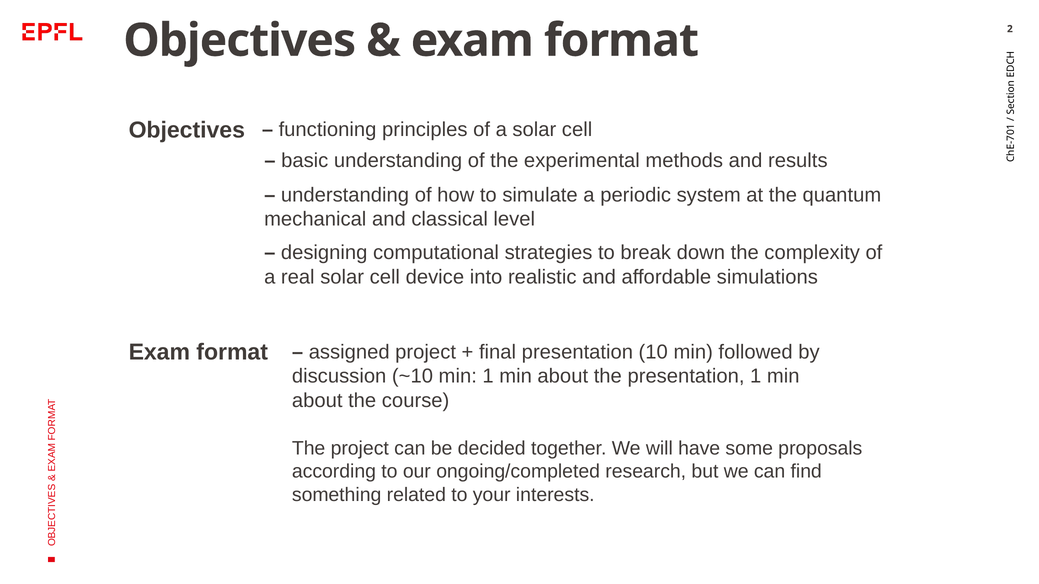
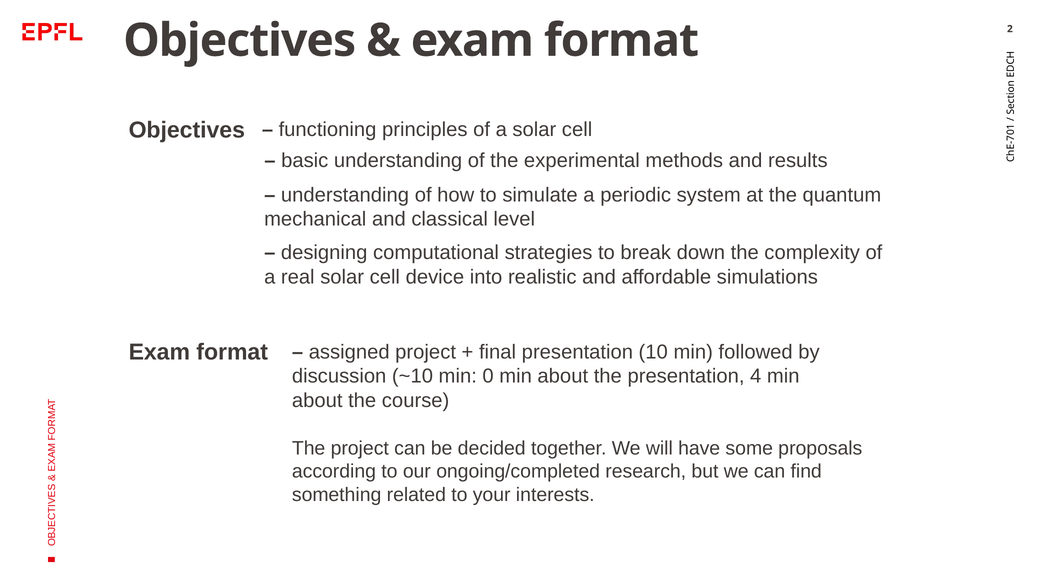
min 1: 1 -> 0
presentation 1: 1 -> 4
